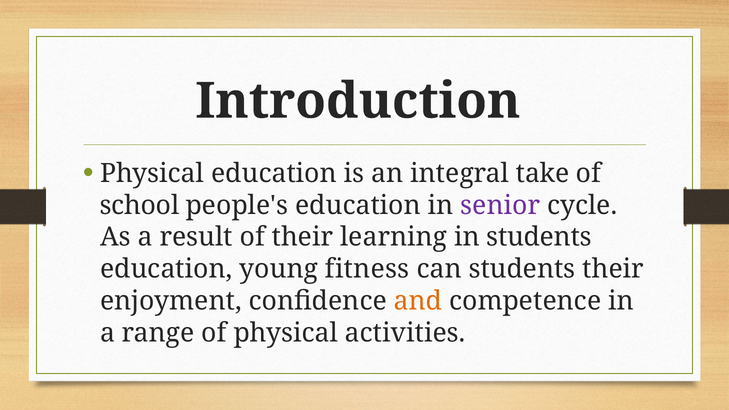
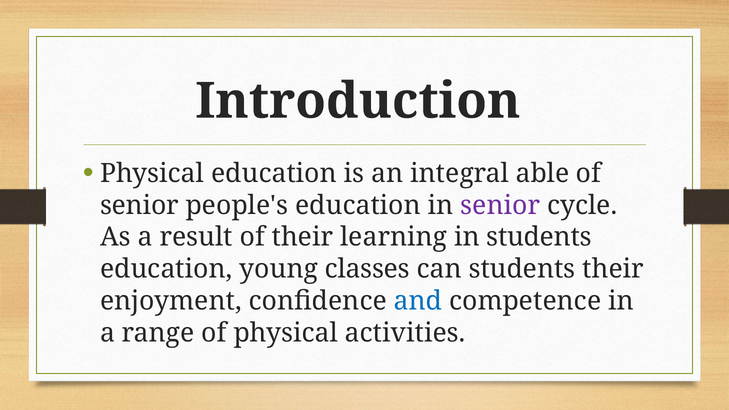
take: take -> able
school at (139, 205): school -> senior
fitness: fitness -> classes
and colour: orange -> blue
